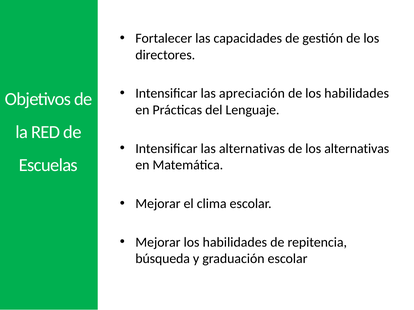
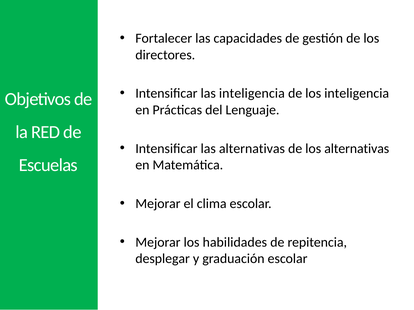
las apreciación: apreciación -> inteligencia
de los habilidades: habilidades -> inteligencia
búsqueda: búsqueda -> desplegar
